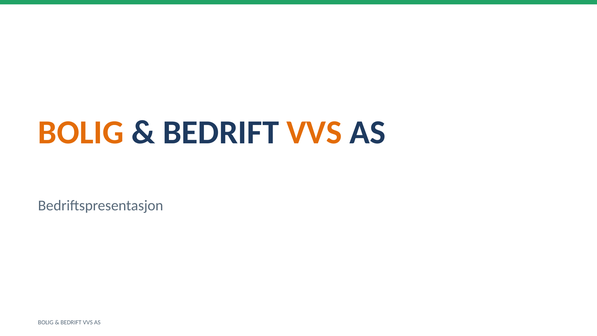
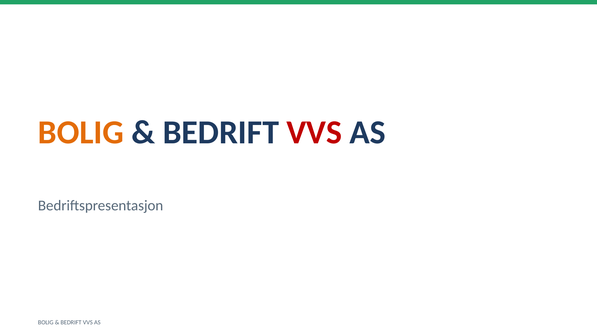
VVS at (314, 132) colour: orange -> red
